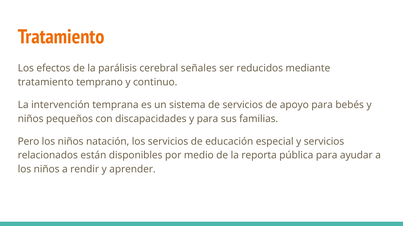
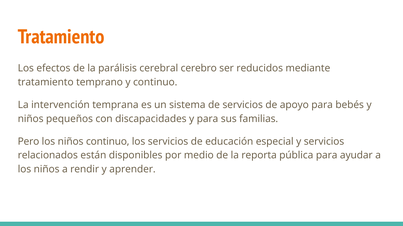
señales: señales -> cerebro
niños natación: natación -> continuo
